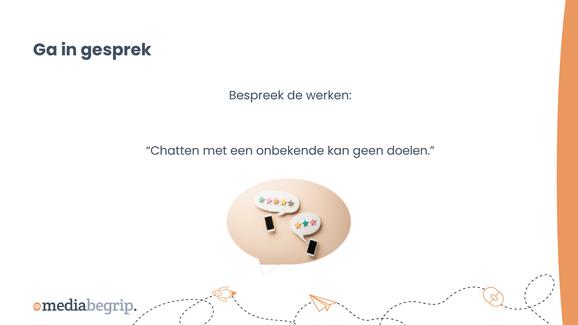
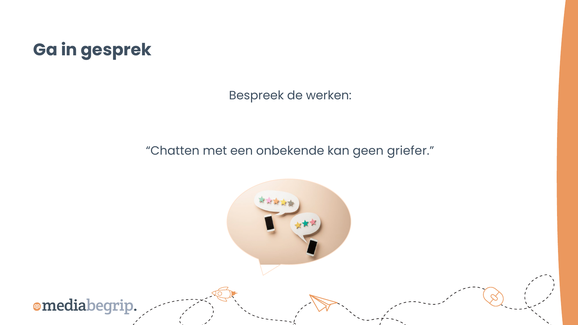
doelen: doelen -> griefer
